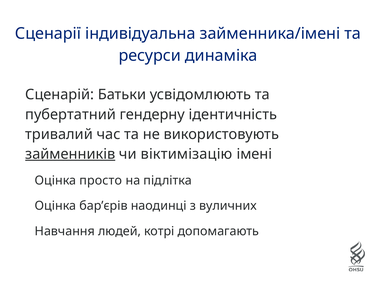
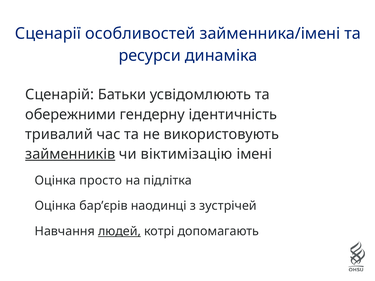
індивідуальна: індивідуальна -> особливостей
пубертатний: пубертатний -> обережними
вуличних: вуличних -> зустрічей
людей underline: none -> present
